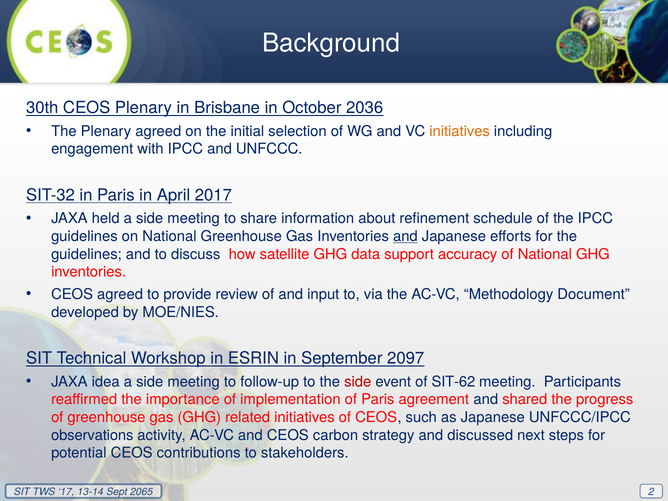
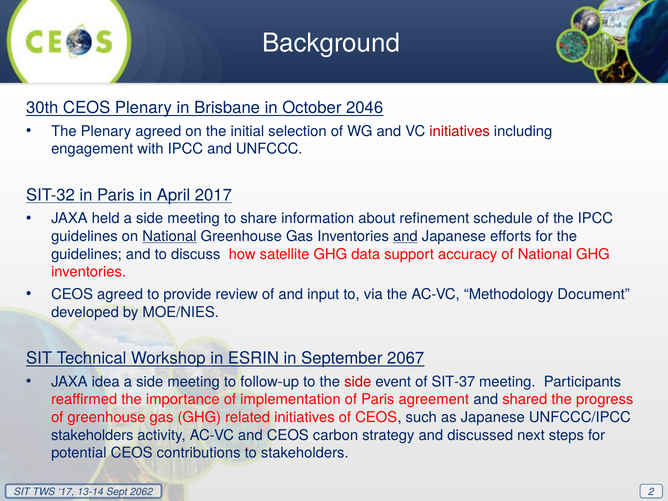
2036: 2036 -> 2046
initiatives at (460, 131) colour: orange -> red
National at (169, 236) underline: none -> present
2097: 2097 -> 2067
SIT-62: SIT-62 -> SIT-37
observations at (92, 435): observations -> stakeholders
2065: 2065 -> 2062
